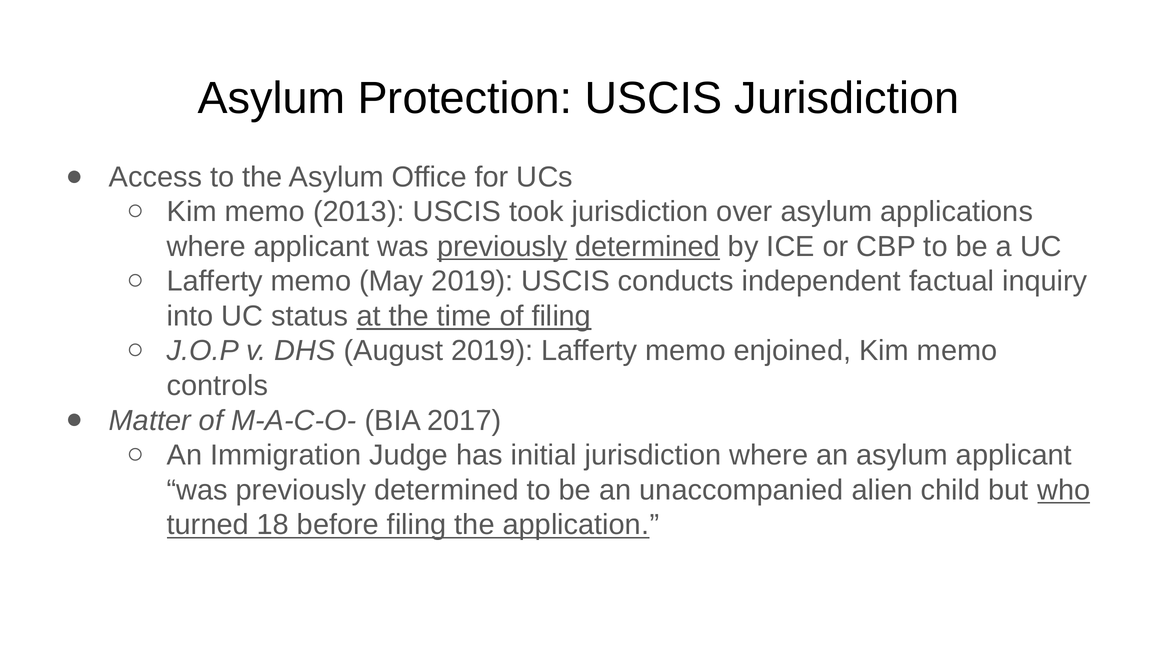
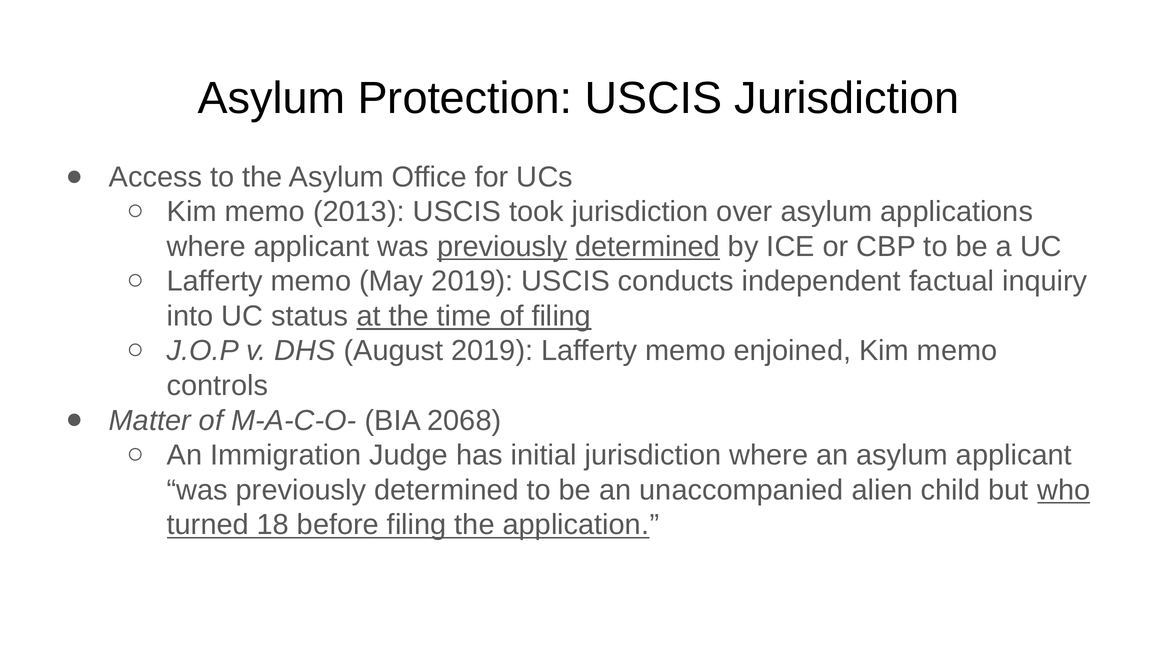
2017: 2017 -> 2068
